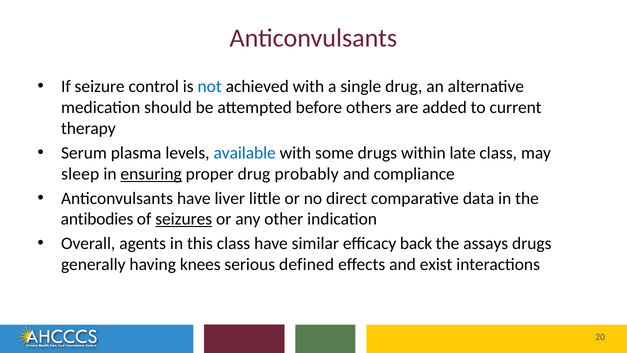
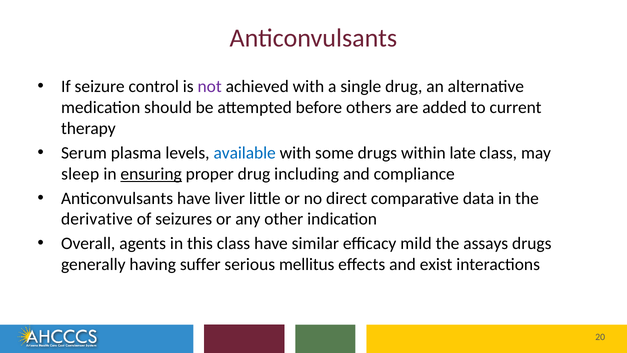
not colour: blue -> purple
probably: probably -> including
antibodies: antibodies -> derivative
seizures underline: present -> none
back: back -> mild
knees: knees -> suffer
defined: defined -> mellitus
